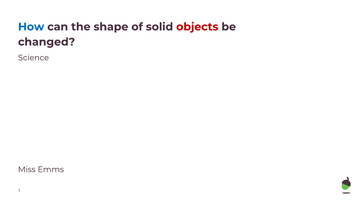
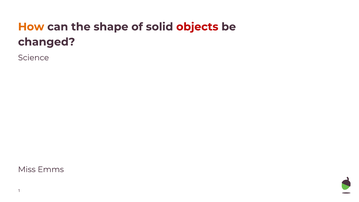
How colour: blue -> orange
